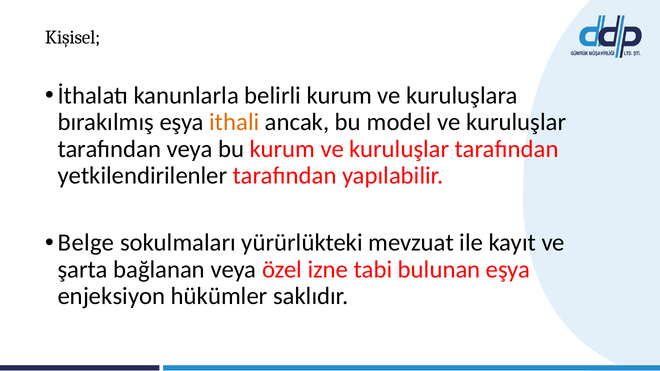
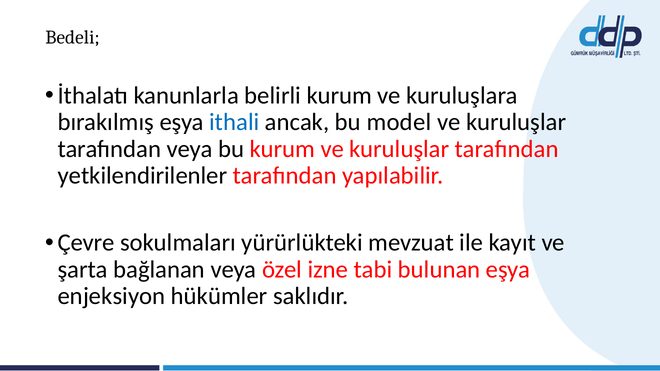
Kişisel: Kişisel -> Bedeli
ithali colour: orange -> blue
Belge: Belge -> Çevre
